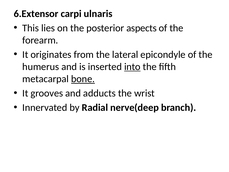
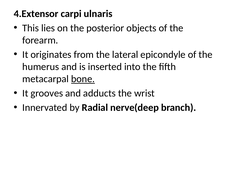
6.Extensor: 6.Extensor -> 4.Extensor
aspects: aspects -> objects
into underline: present -> none
